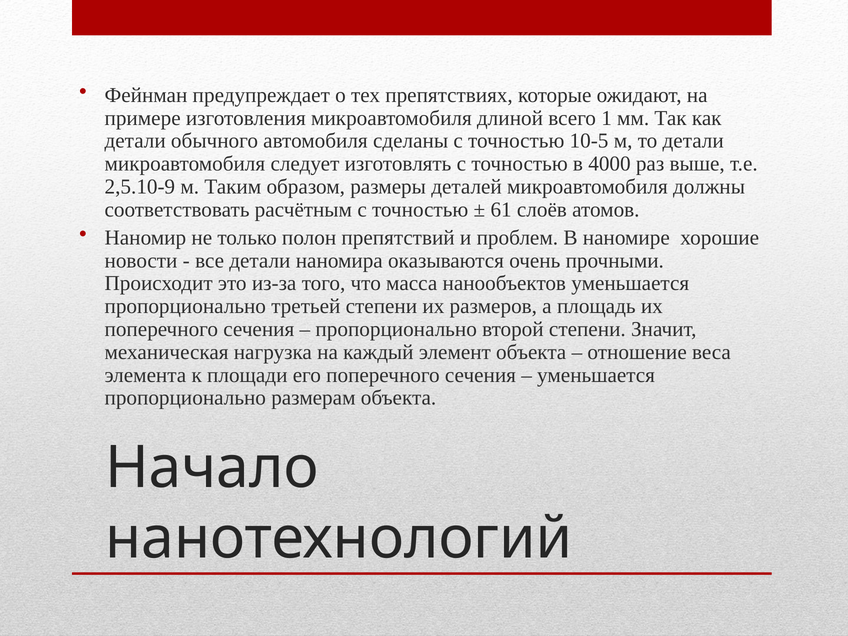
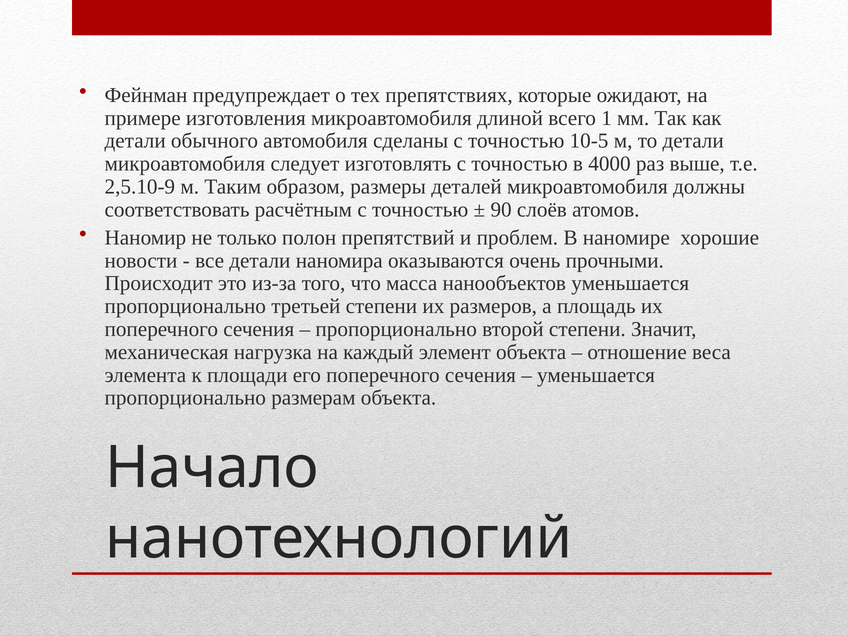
61: 61 -> 90
